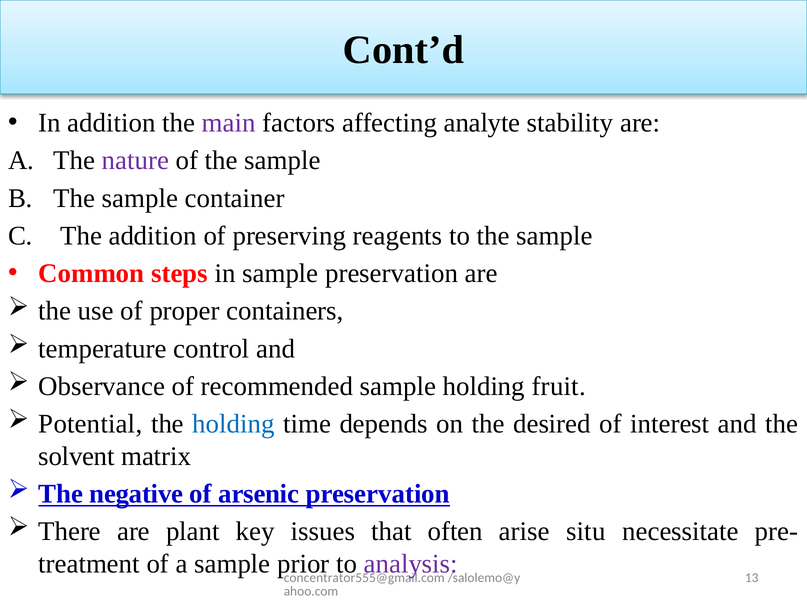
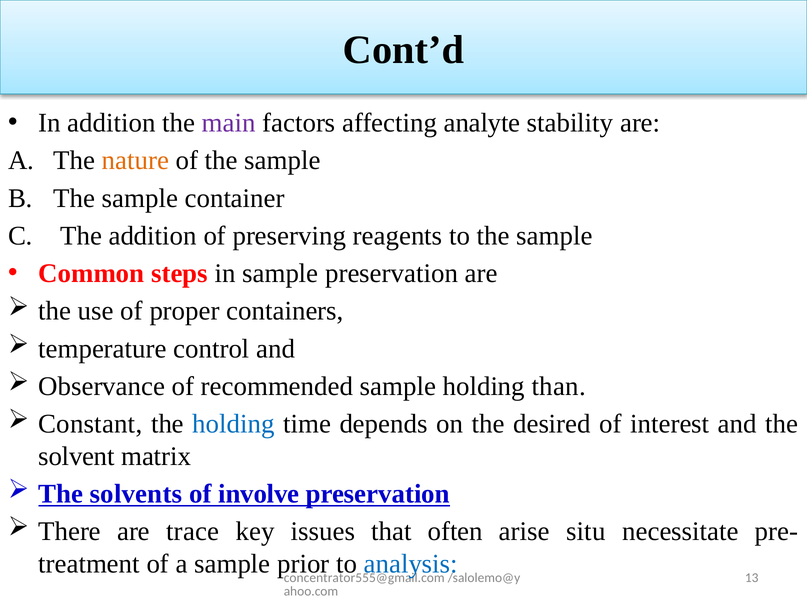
nature colour: purple -> orange
fruit: fruit -> than
Potential: Potential -> Constant
negative: negative -> solvents
arsenic: arsenic -> involve
plant: plant -> trace
analysis colour: purple -> blue
